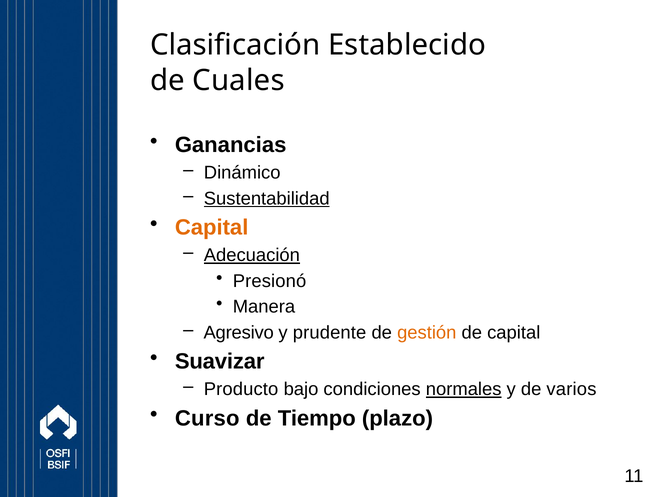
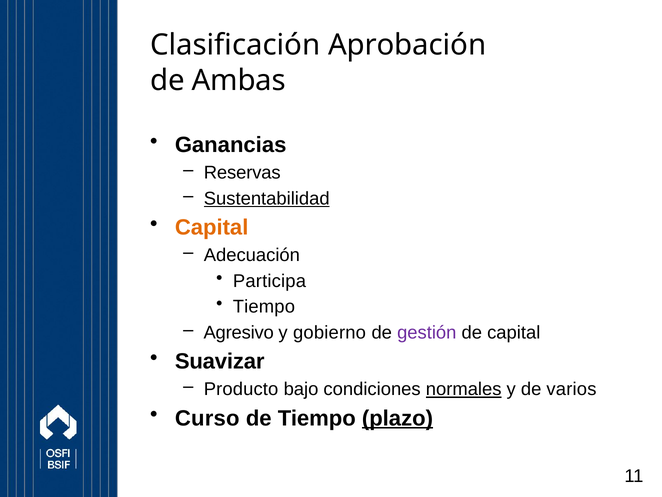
Establecido: Establecido -> Aprobación
Cuales: Cuales -> Ambas
Dinámico: Dinámico -> Reservas
Adecuación underline: present -> none
Presionó: Presionó -> Participa
Manera at (264, 307): Manera -> Tiempo
prudente: prudente -> gobierno
gestión colour: orange -> purple
plazo underline: none -> present
